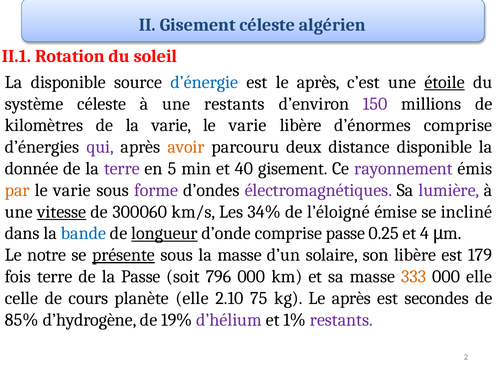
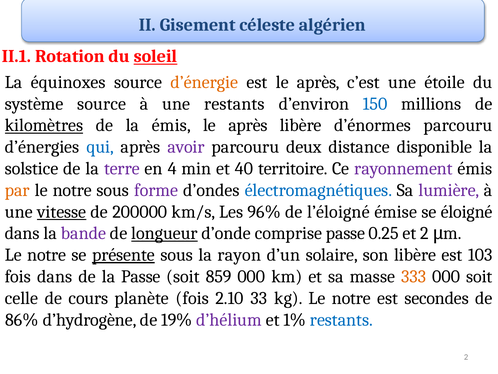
soleil underline: none -> present
La disponible: disponible -> équinoxes
d’énergie colour: blue -> orange
étoile underline: present -> none
système céleste: céleste -> source
150 colour: purple -> blue
kilomètres underline: none -> present
la varie: varie -> émis
varie at (248, 125): varie -> après
d’énormes comprise: comprise -> parcouru
qui colour: purple -> blue
avoir colour: orange -> purple
donnée: donnée -> solstice
5: 5 -> 4
40 gisement: gisement -> territoire
varie at (72, 190): varie -> notre
électromagnétiques colour: purple -> blue
300060: 300060 -> 200000
34%: 34% -> 96%
incliné: incliné -> éloigné
bande colour: blue -> purple
et 4: 4 -> 2
la masse: masse -> rayon
179: 179 -> 103
fois terre: terre -> dans
796: 796 -> 859
000 elle: elle -> soit
planète elle: elle -> fois
75: 75 -> 33
kg Le après: après -> notre
85%: 85% -> 86%
restants at (341, 319) colour: purple -> blue
